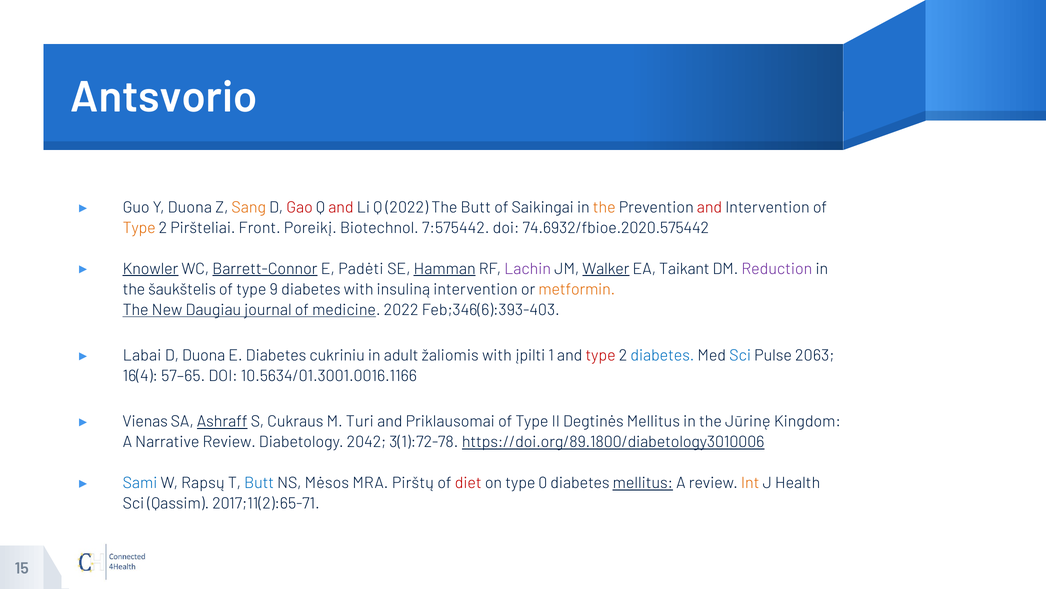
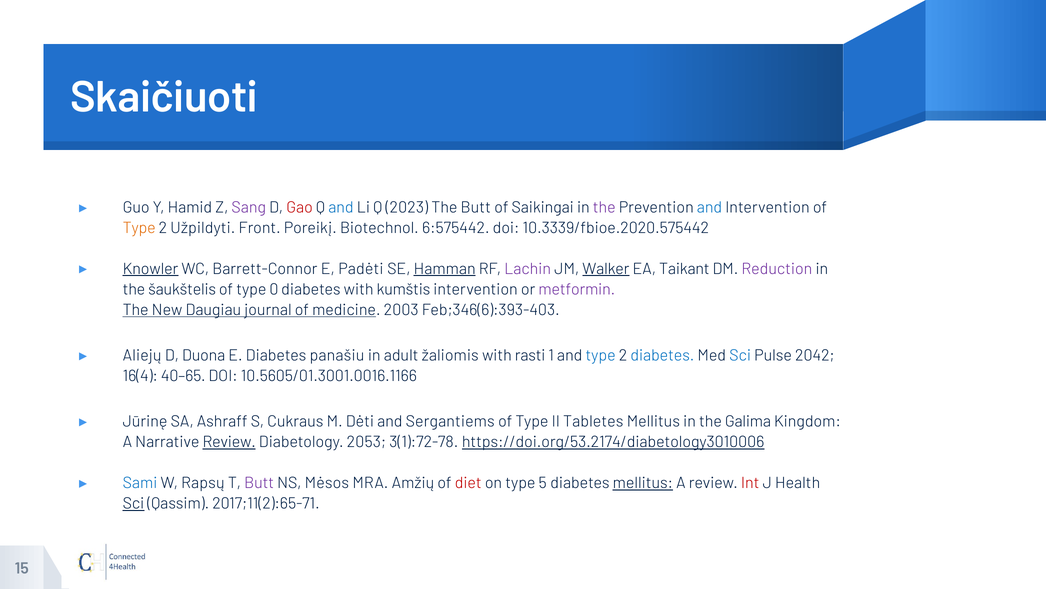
Antsvorio: Antsvorio -> Skaičiuoti
Y Duona: Duona -> Hamid
Sang colour: orange -> purple
and at (341, 207) colour: red -> blue
Q 2022: 2022 -> 2023
the at (604, 207) colour: orange -> purple
and at (709, 207) colour: red -> blue
Piršteliai: Piršteliai -> Užpildyti
7:575442: 7:575442 -> 6:575442
74.6932/fbioe.2020.575442: 74.6932/fbioe.2020.575442 -> 10.3339/fbioe.2020.575442
Barrett-Connor underline: present -> none
9: 9 -> 0
insuliną: insuliną -> kumštis
metformin colour: orange -> purple
medicine 2022: 2022 -> 2003
Labai: Labai -> Aliejų
cukriniu: cukriniu -> panašiu
įpilti: įpilti -> rasti
type at (601, 355) colour: red -> blue
2063: 2063 -> 2042
57–65: 57–65 -> 40–65
10.5634/01.3001.0016.1166: 10.5634/01.3001.0016.1166 -> 10.5605/01.3001.0016.1166
Vienas: Vienas -> Jūrinę
Ashraff underline: present -> none
Turi: Turi -> Dėti
Priklausomai: Priklausomai -> Sergantiems
Degtinės: Degtinės -> Tabletes
Jūrinę: Jūrinę -> Galima
Review at (229, 442) underline: none -> present
2042: 2042 -> 2053
https://doi.org/89.1800/diabetology3010006: https://doi.org/89.1800/diabetology3010006 -> https://doi.org/53.2174/diabetology3010006
Butt at (259, 483) colour: blue -> purple
Pirštų: Pirštų -> Amžių
0: 0 -> 5
Int colour: orange -> red
Sci at (133, 503) underline: none -> present
